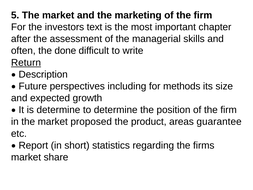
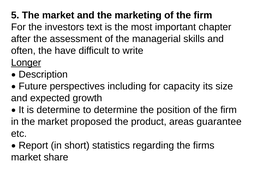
done: done -> have
Return: Return -> Longer
methods: methods -> capacity
